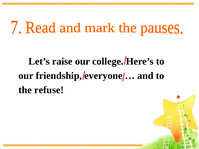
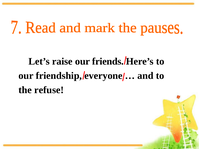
college: college -> friends
